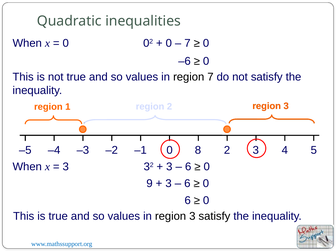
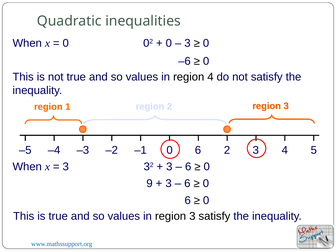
7 at (187, 43): 7 -> 3
region 7: 7 -> 4
–1 0 8: 8 -> 6
